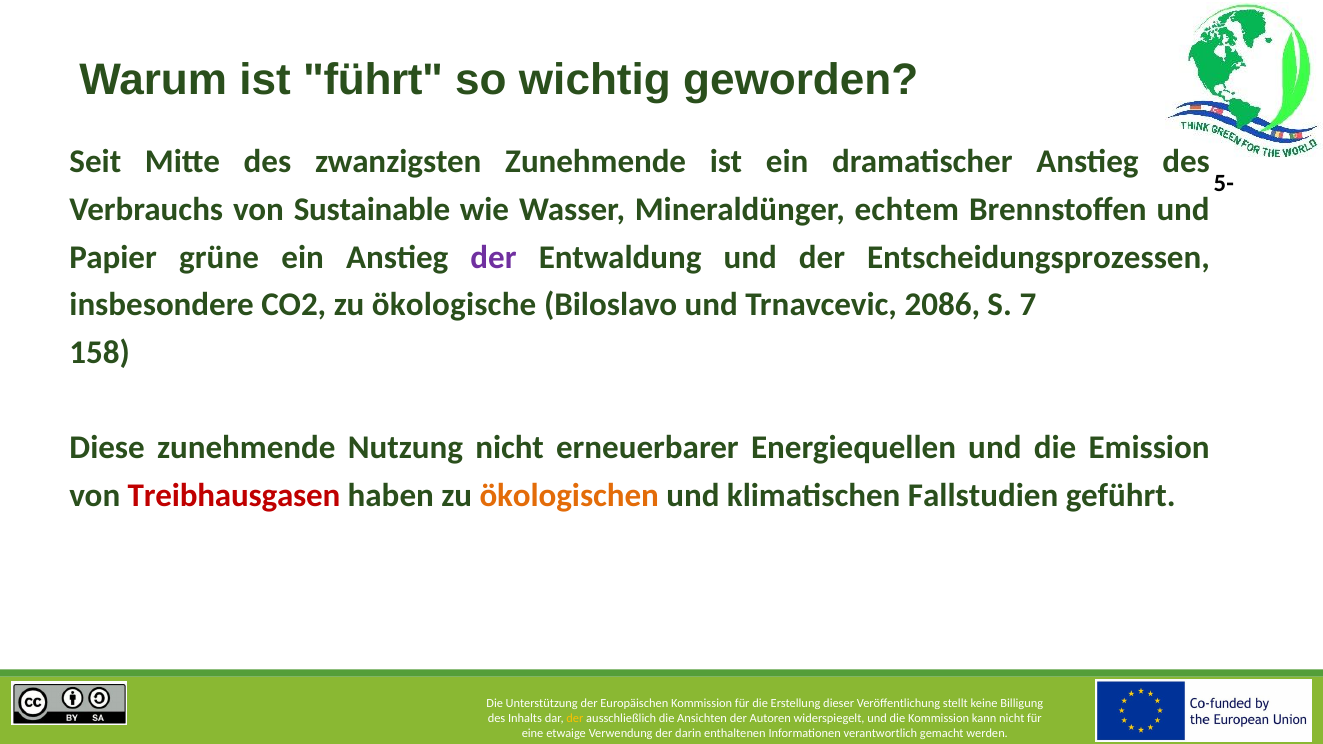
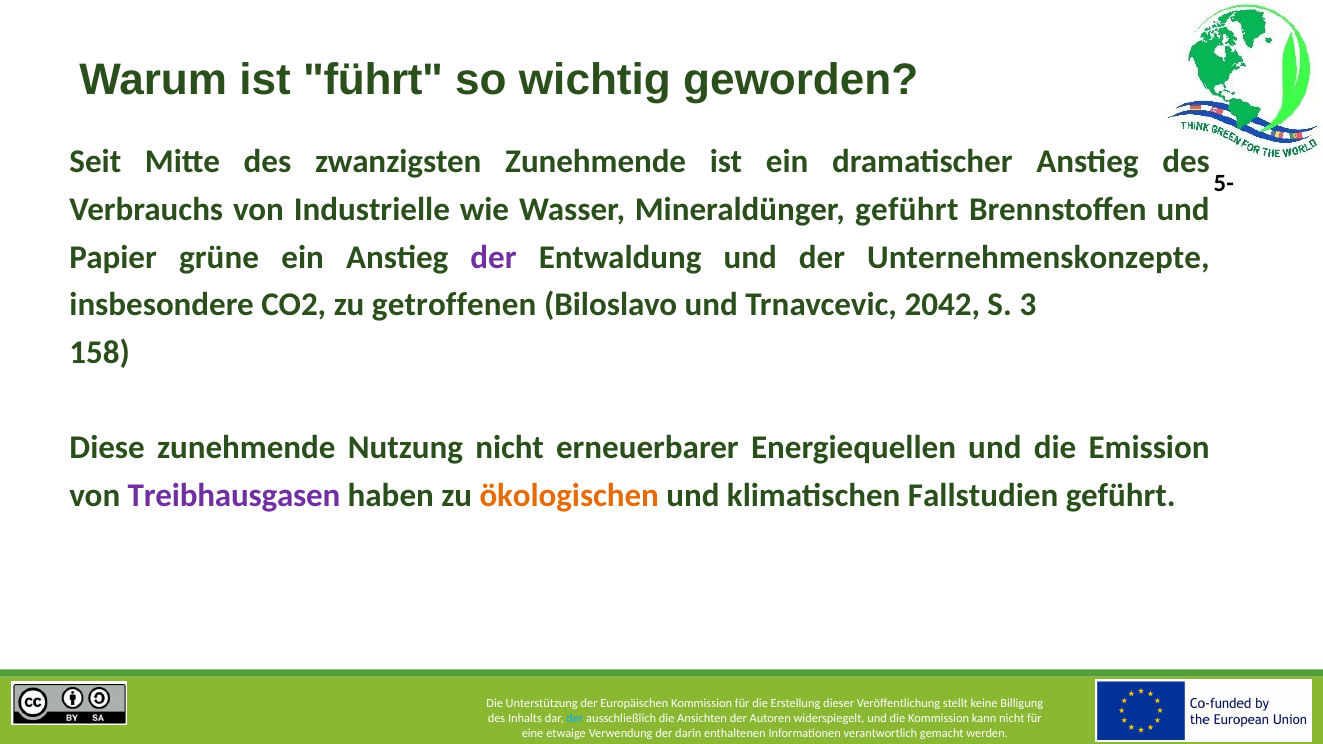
Sustainable: Sustainable -> Industrielle
Mineraldünger echtem: echtem -> geführt
Entscheidungsprozessen: Entscheidungsprozessen -> Unternehmenskonzepte
ökologische: ökologische -> getroffenen
2086: 2086 -> 2042
7: 7 -> 3
Treibhausgasen colour: red -> purple
der at (575, 718) colour: yellow -> light blue
